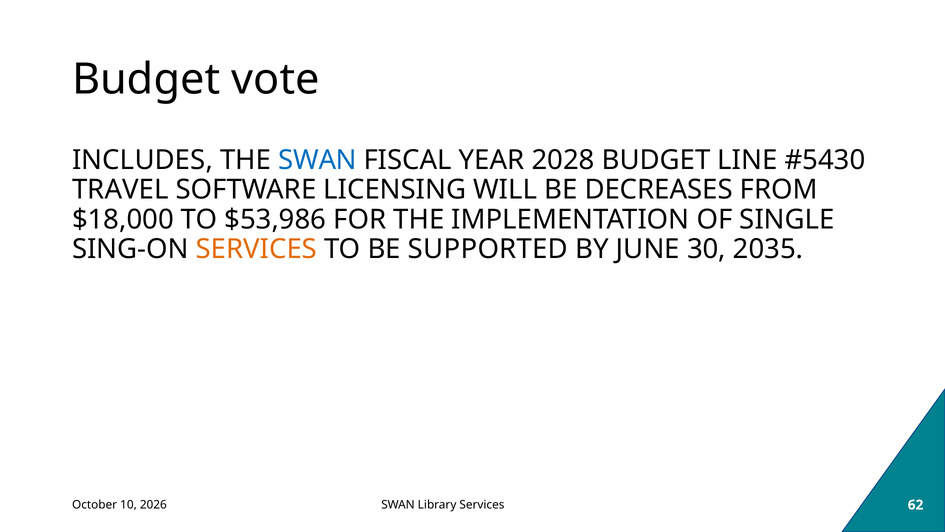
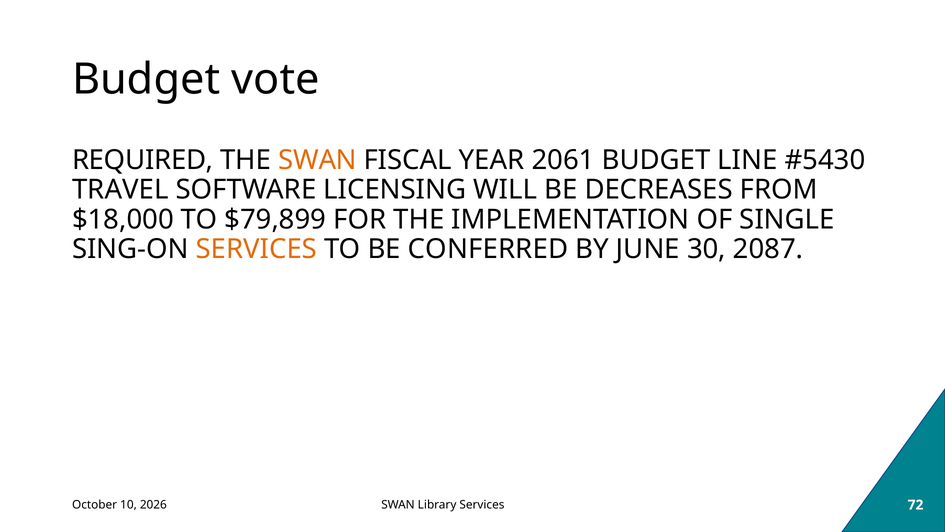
INCLUDES: INCLUDES -> REQUIRED
SWAN at (318, 160) colour: blue -> orange
2028: 2028 -> 2061
$53,986: $53,986 -> $79,899
SUPPORTED: SUPPORTED -> CONFERRED
2035: 2035 -> 2087
62: 62 -> 72
